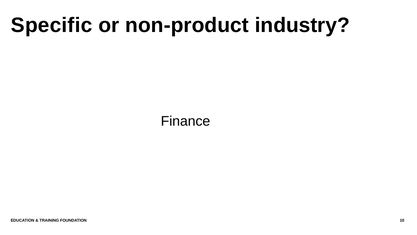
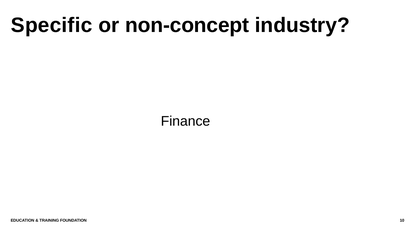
non-product: non-product -> non-concept
